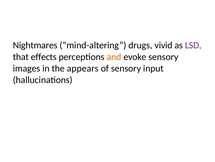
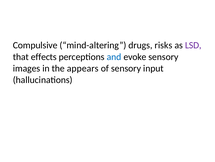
Nightmares: Nightmares -> Compulsive
vivid: vivid -> risks
and colour: orange -> blue
